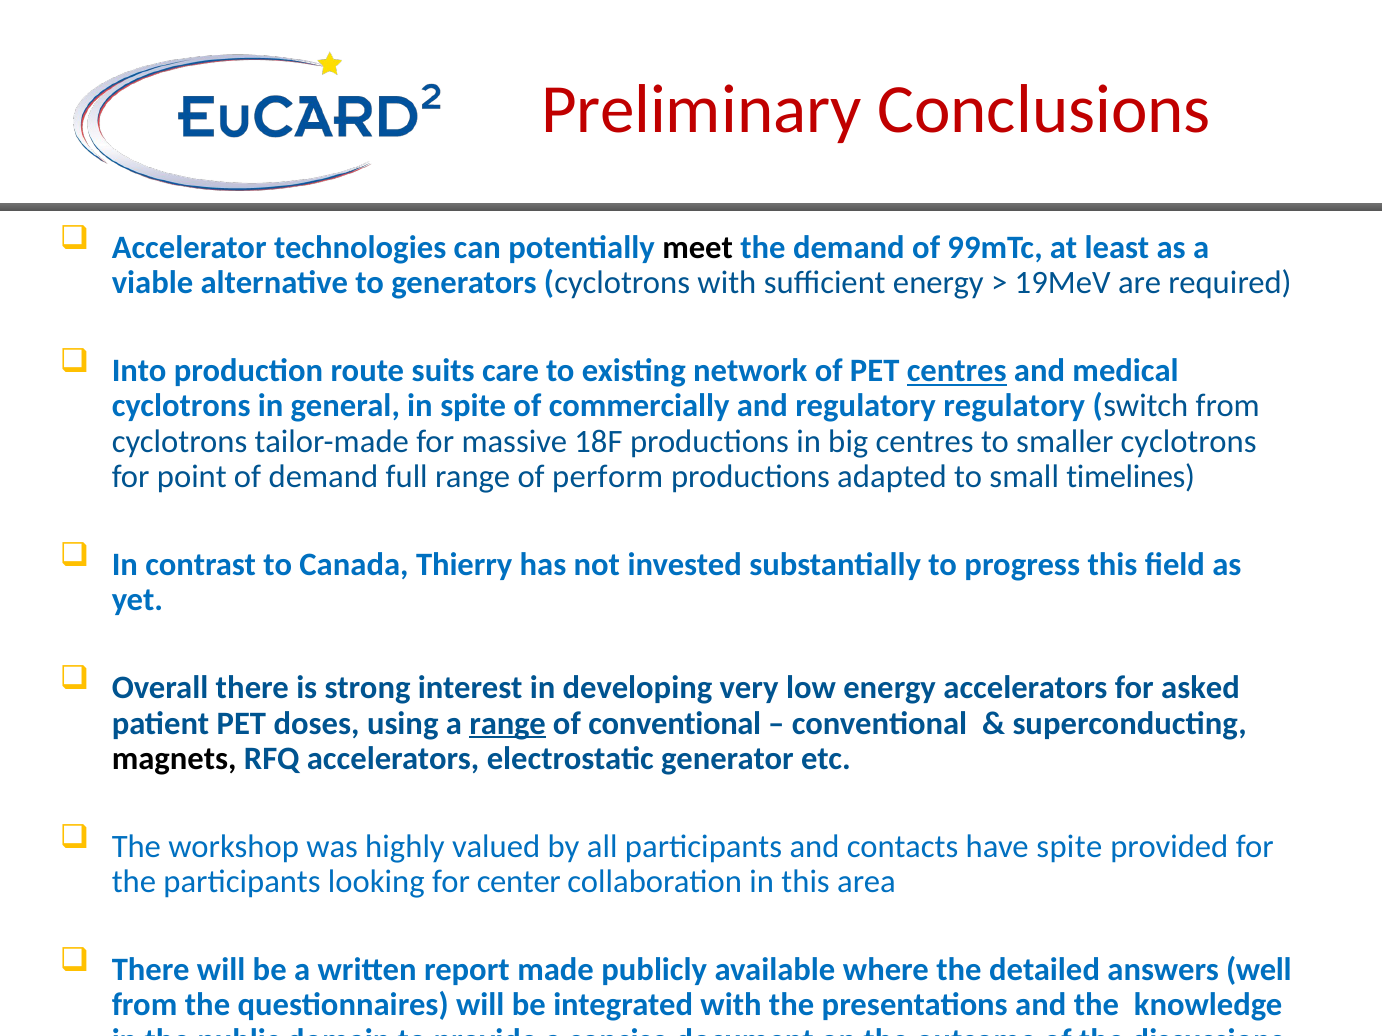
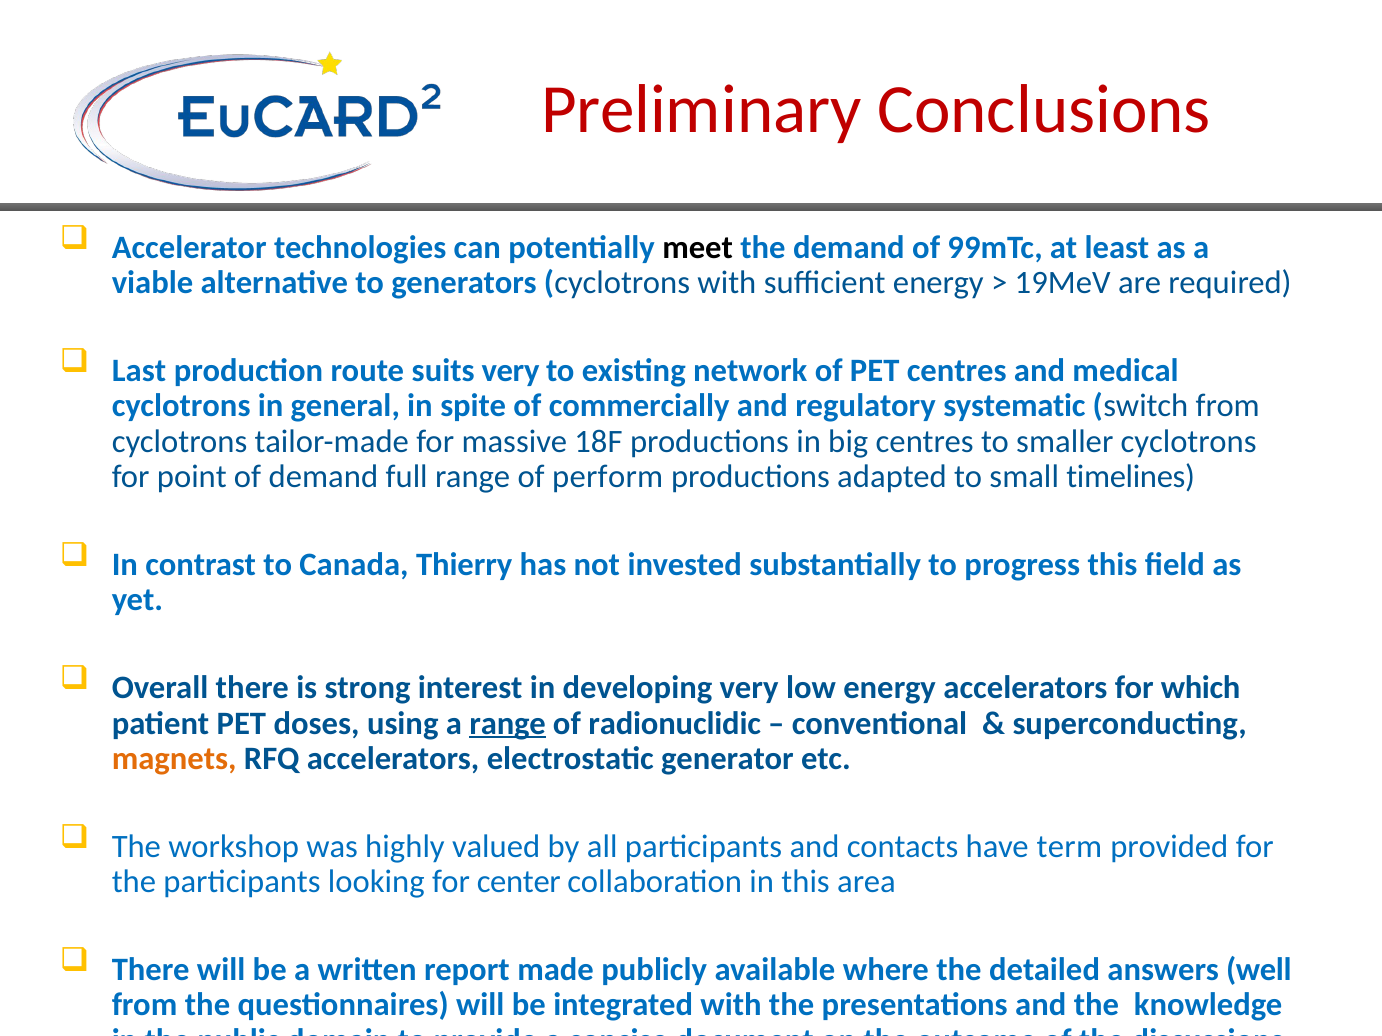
Into: Into -> Last
suits care: care -> very
centres at (957, 371) underline: present -> none
regulatory regulatory: regulatory -> systematic
for asked: asked -> which
of conventional: conventional -> radionuclidic
magnets colour: black -> orange
have spite: spite -> term
